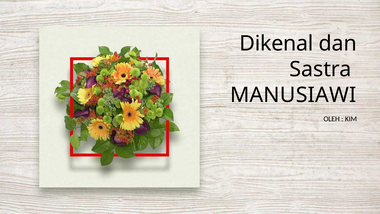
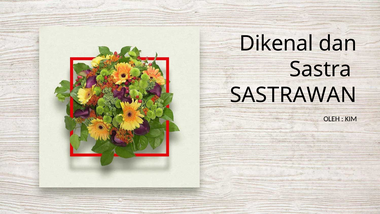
MANUSIAWI: MANUSIAWI -> SASTRAWAN
